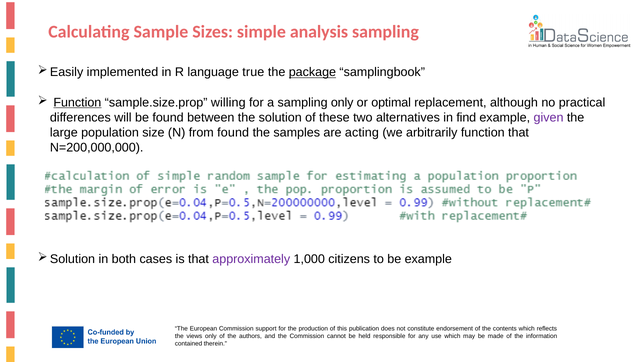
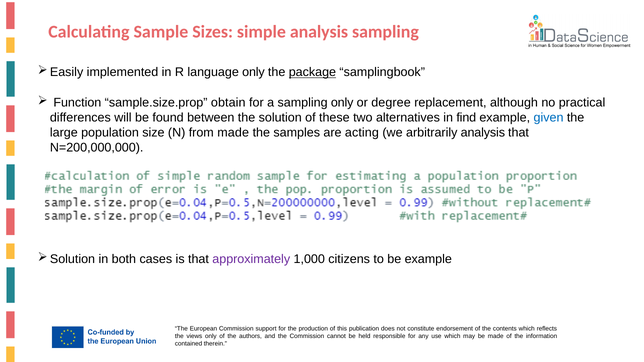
language true: true -> only
Function at (77, 102) underline: present -> none
willing: willing -> obtain
optimal: optimal -> degree
given colour: purple -> blue
from found: found -> made
arbitrarily function: function -> analysis
